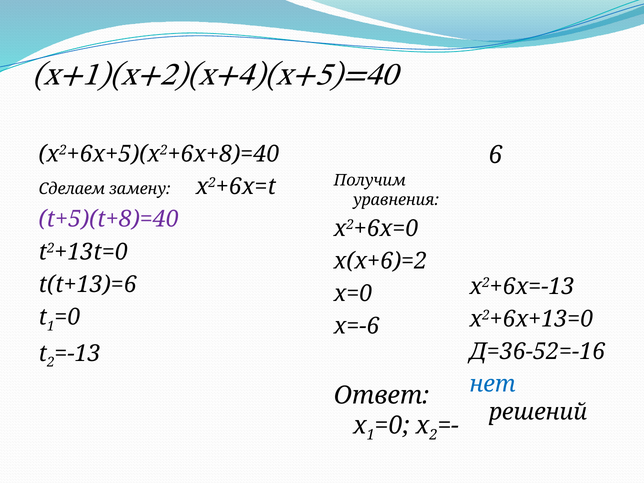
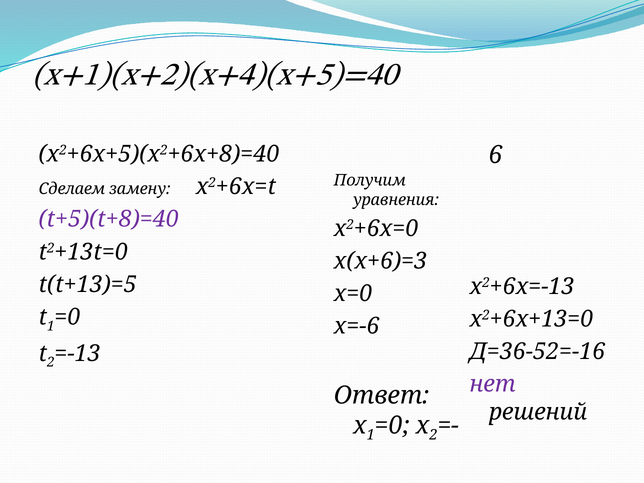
x(x+6)=2: x(x+6)=2 -> x(x+6)=3
t(t+13)=6: t(t+13)=6 -> t(t+13)=5
нет colour: blue -> purple
